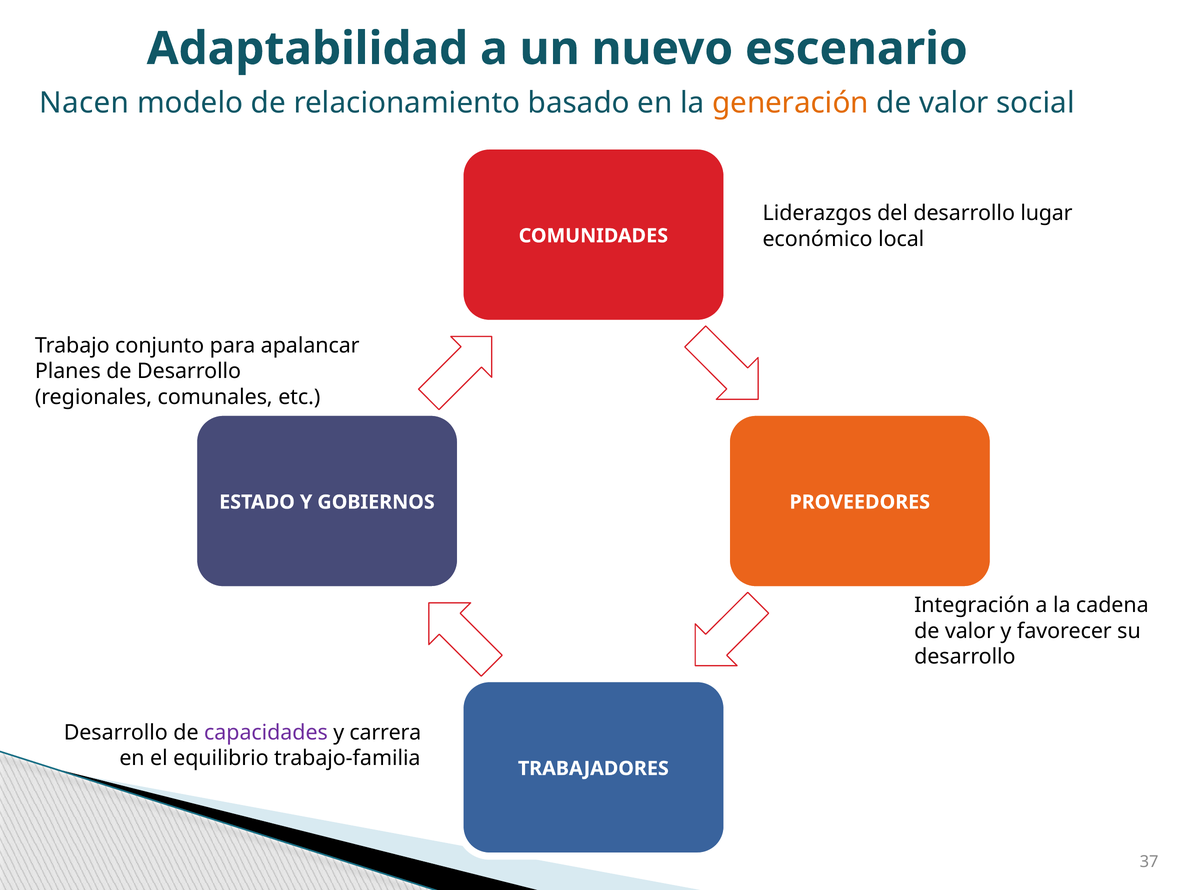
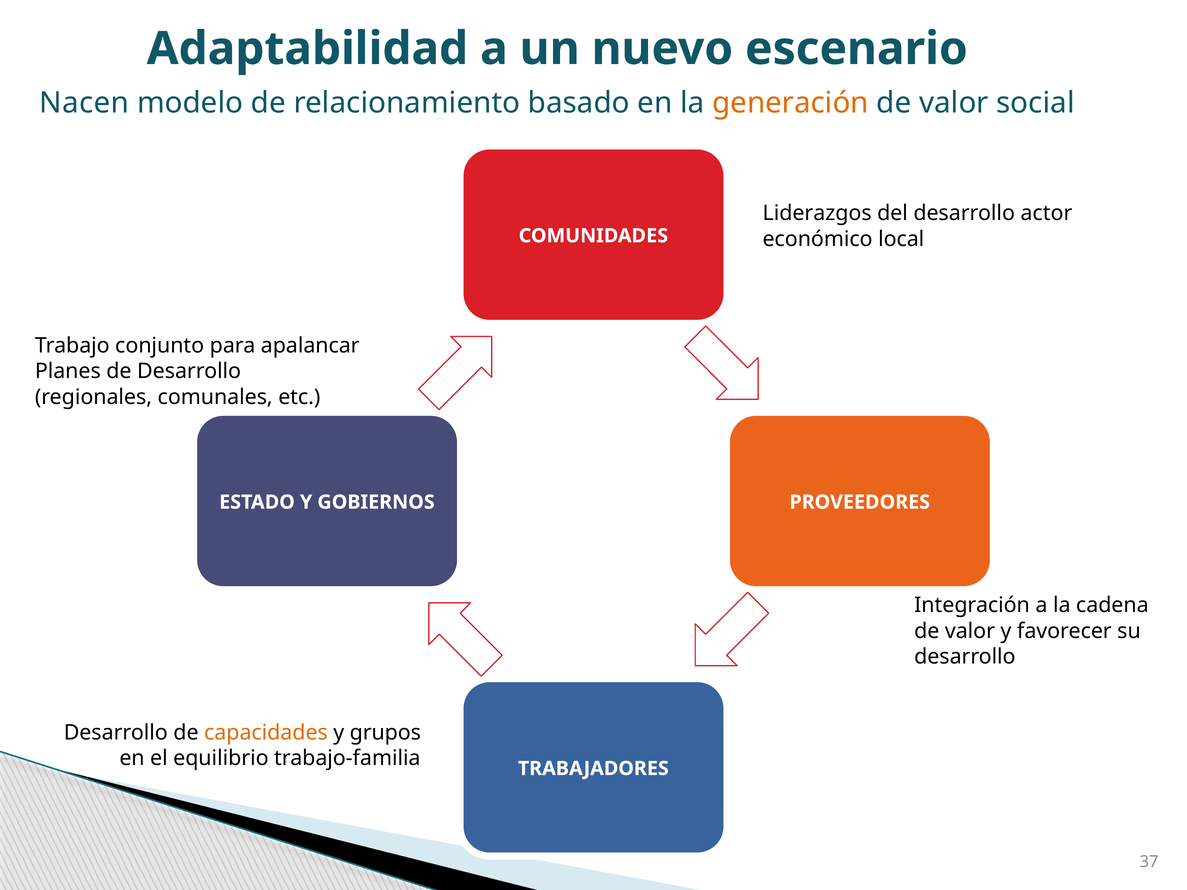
lugar: lugar -> actor
capacidades colour: purple -> orange
carrera: carrera -> grupos
